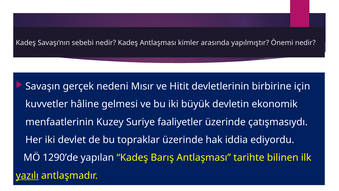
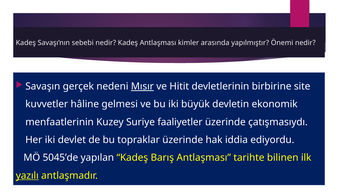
Mısır underline: none -> present
için: için -> site
1290’de: 1290’de -> 5045’de
